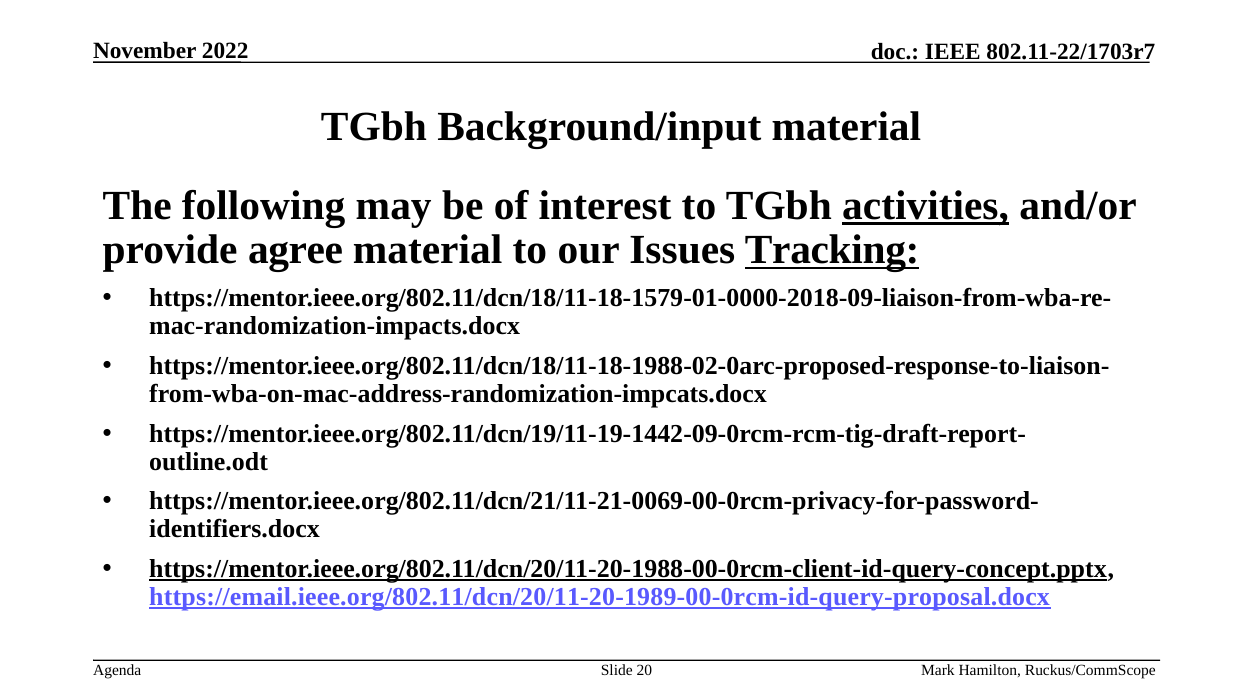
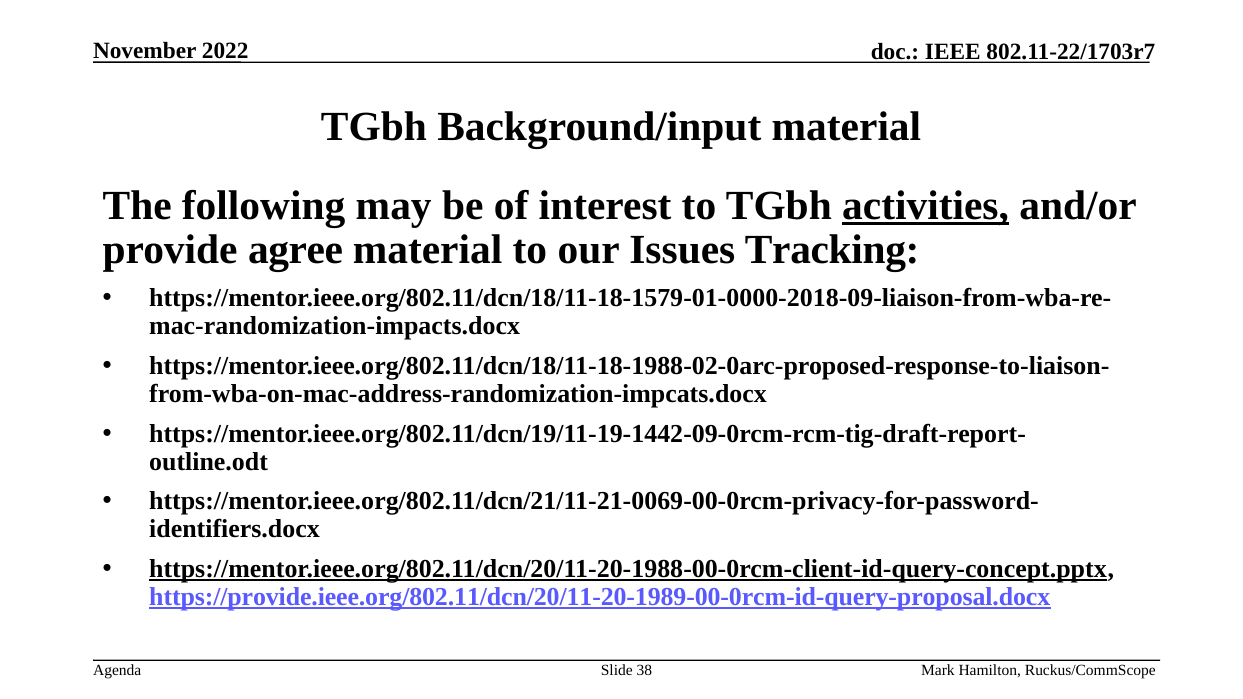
Tracking underline: present -> none
https://email.ieee.org/802.11/dcn/20/11-20-1989-00-0rcm-id-query-proposal.docx: https://email.ieee.org/802.11/dcn/20/11-20-1989-00-0rcm-id-query-proposal.docx -> https://provide.ieee.org/802.11/dcn/20/11-20-1989-00-0rcm-id-query-proposal.docx
20: 20 -> 38
